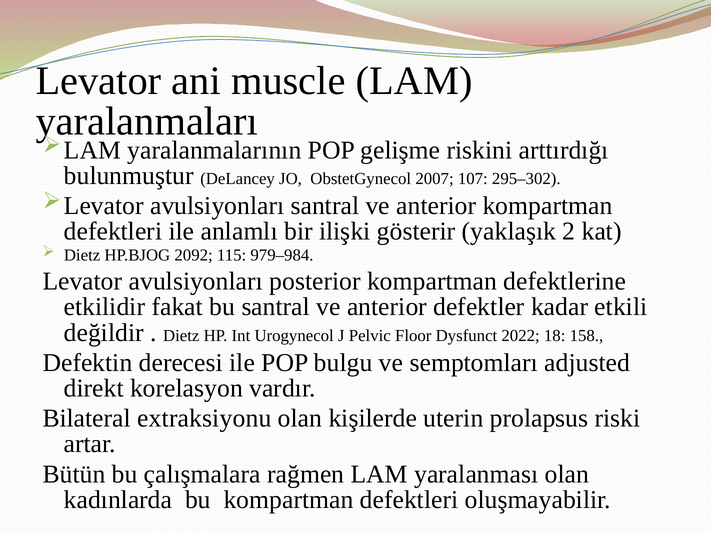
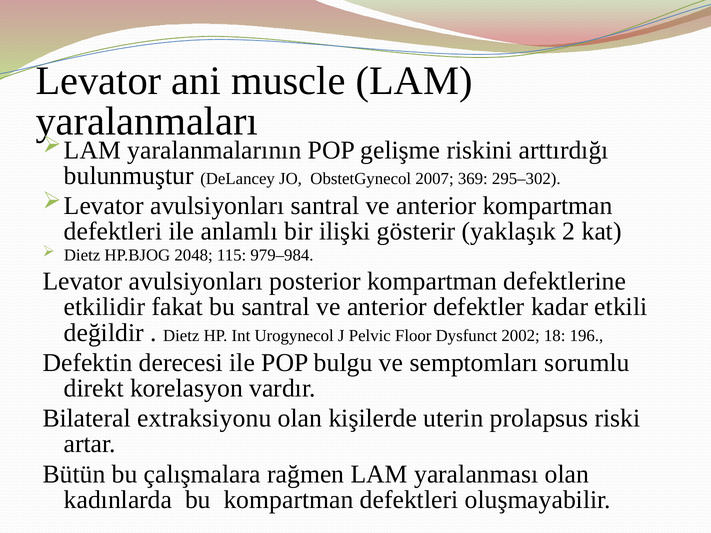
107: 107 -> 369
2092: 2092 -> 2048
2022: 2022 -> 2002
158: 158 -> 196
adjusted: adjusted -> sorumlu
